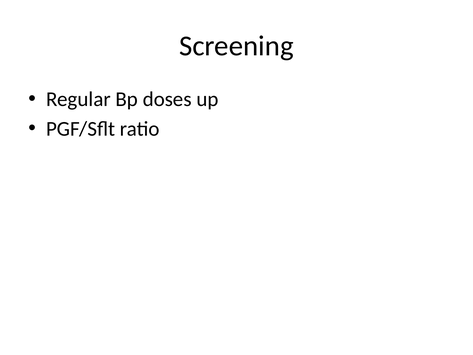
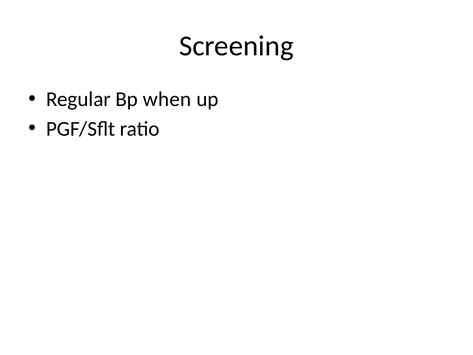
doses: doses -> when
